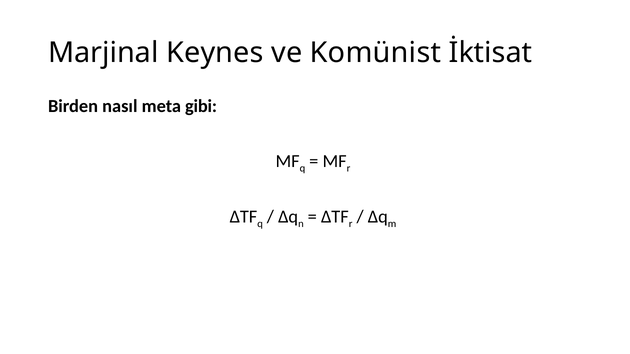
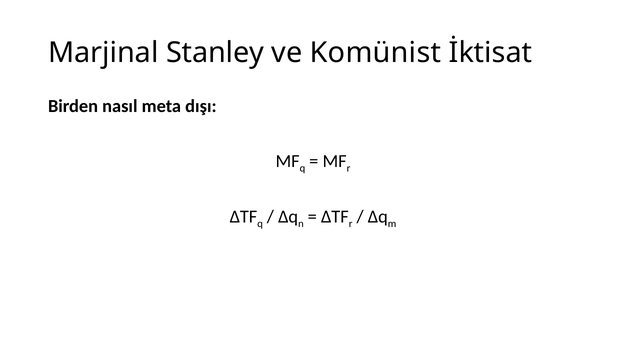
Keynes: Keynes -> Stanley
gibi: gibi -> dışı
